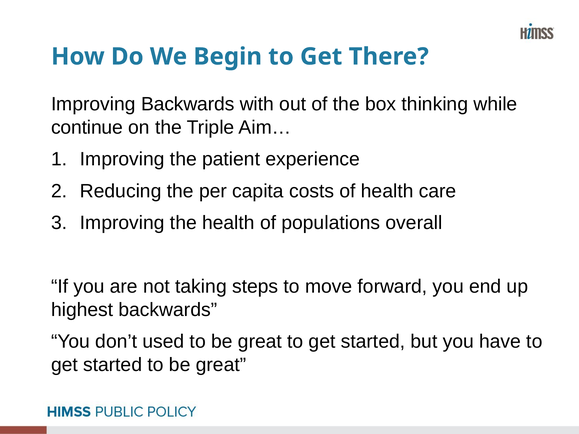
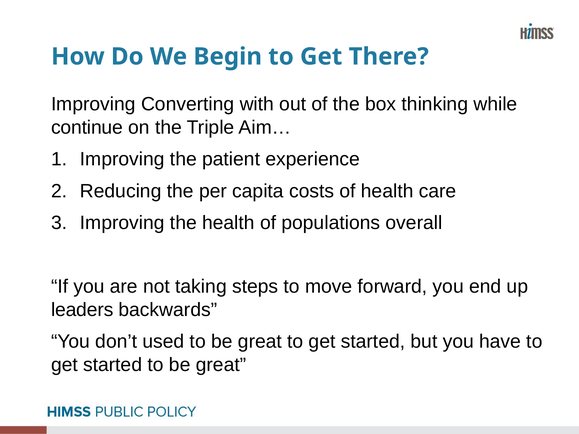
Improving Backwards: Backwards -> Converting
highest: highest -> leaders
